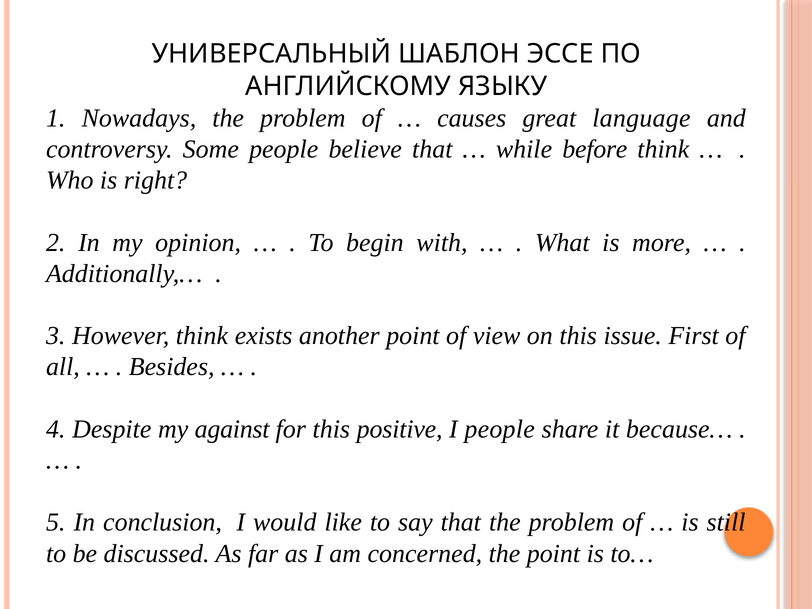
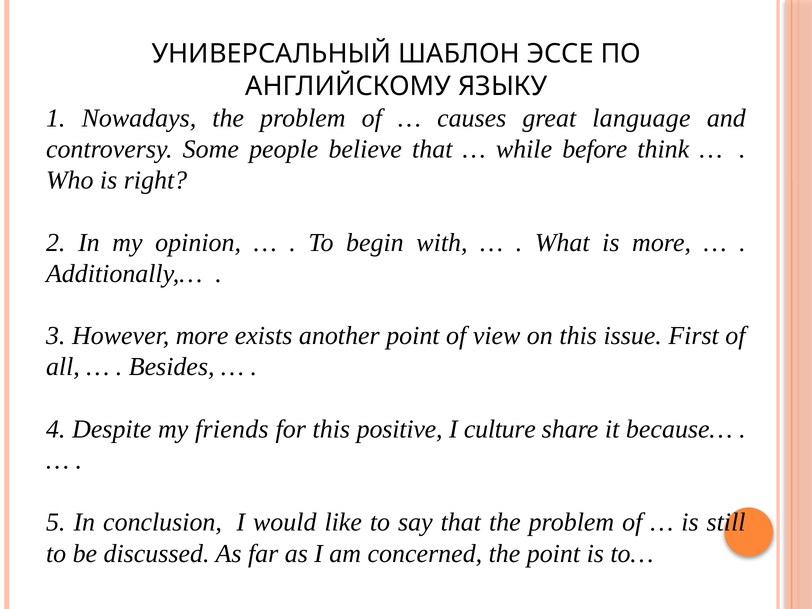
However think: think -> more
against: against -> friends
I people: people -> culture
